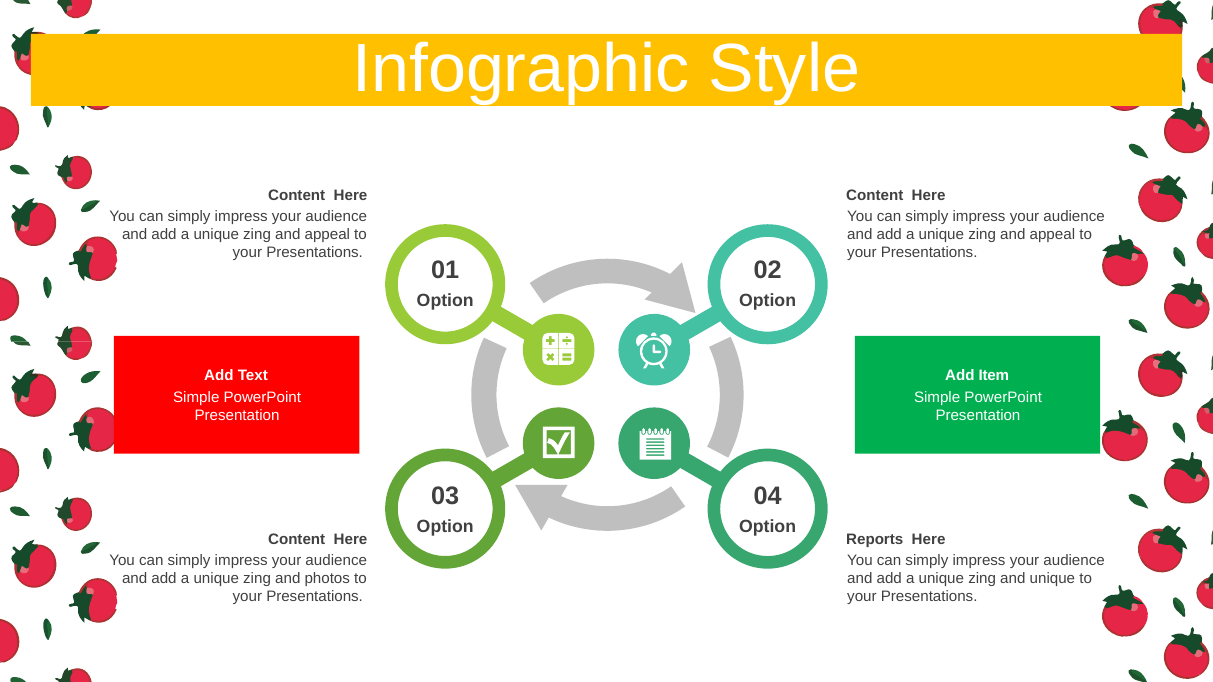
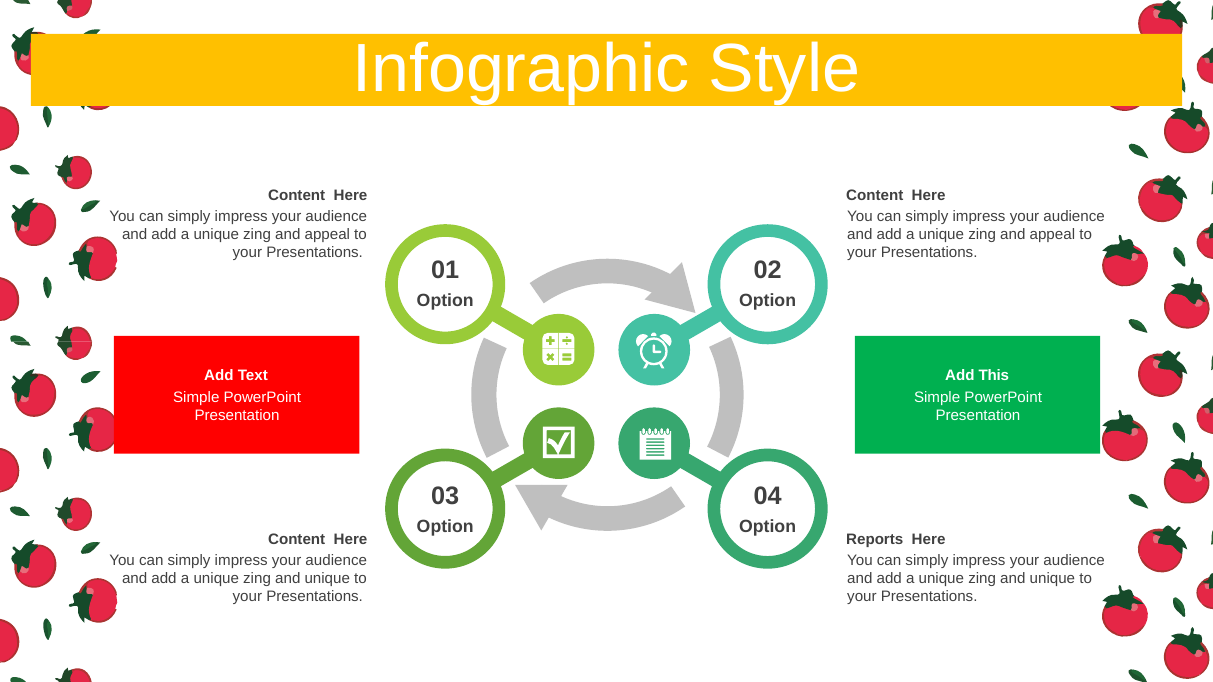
Item: Item -> This
photos at (327, 578): photos -> unique
